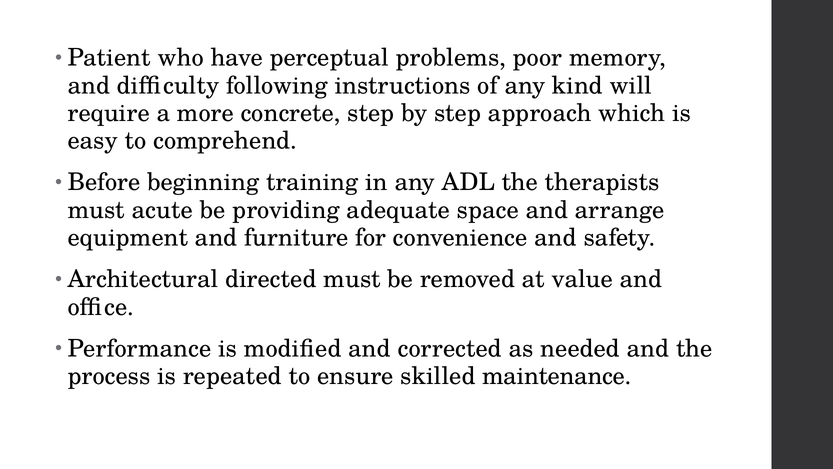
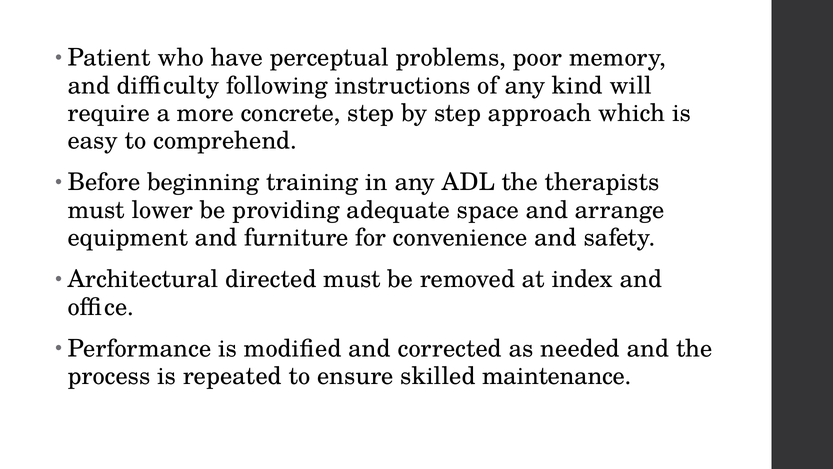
acute: acute -> lower
value: value -> index
